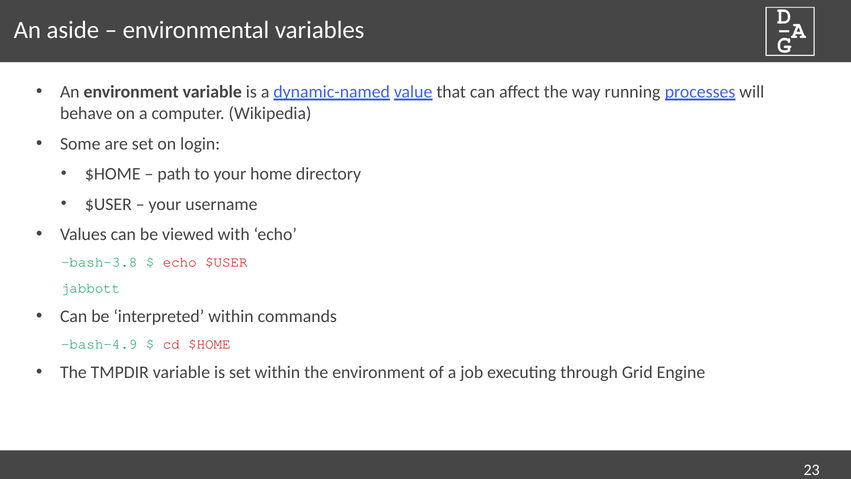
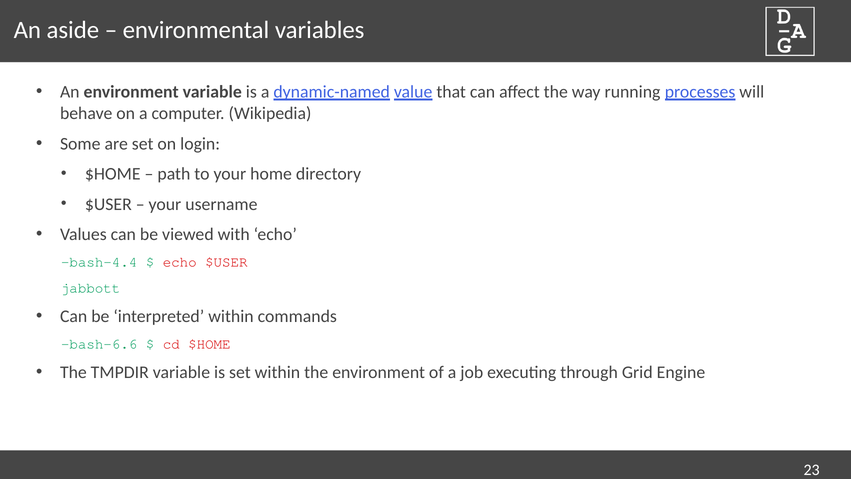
bash-3.8: bash-3.8 -> bash-4.4
bash-4.9: bash-4.9 -> bash-6.6
